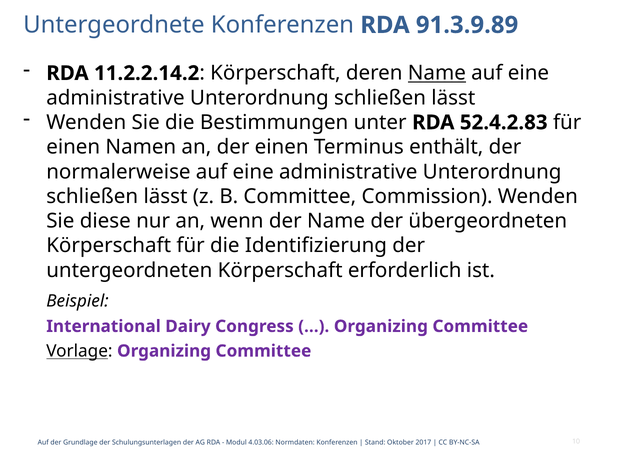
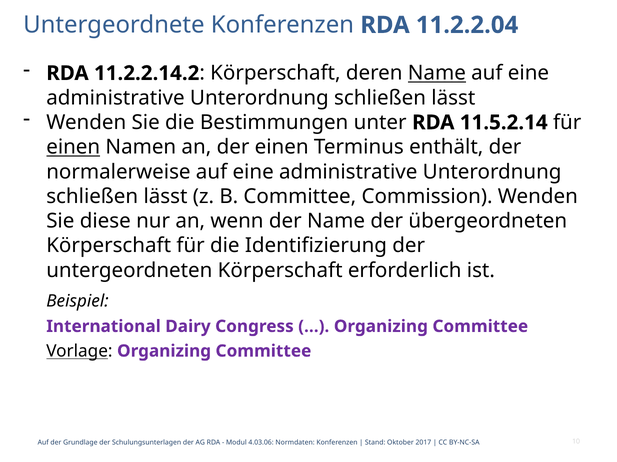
91.3.9.89: 91.3.9.89 -> 11.2.2.04
52.4.2.83: 52.4.2.83 -> 11.5.2.14
einen at (73, 147) underline: none -> present
